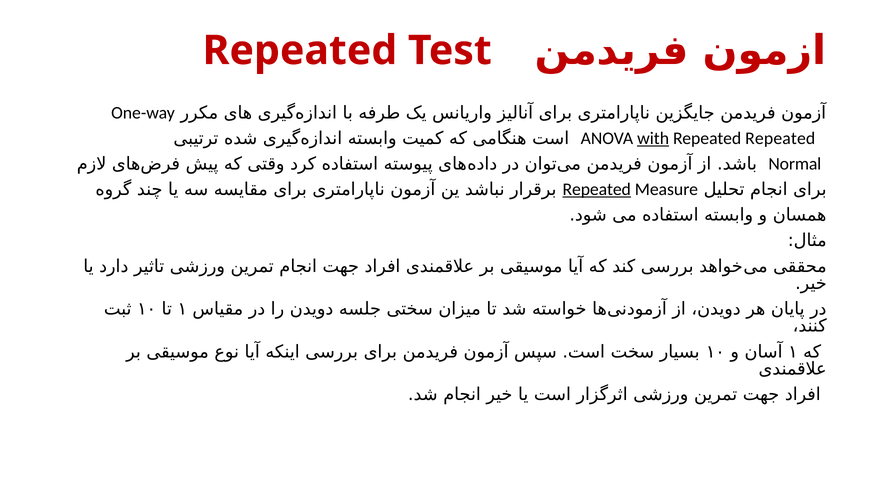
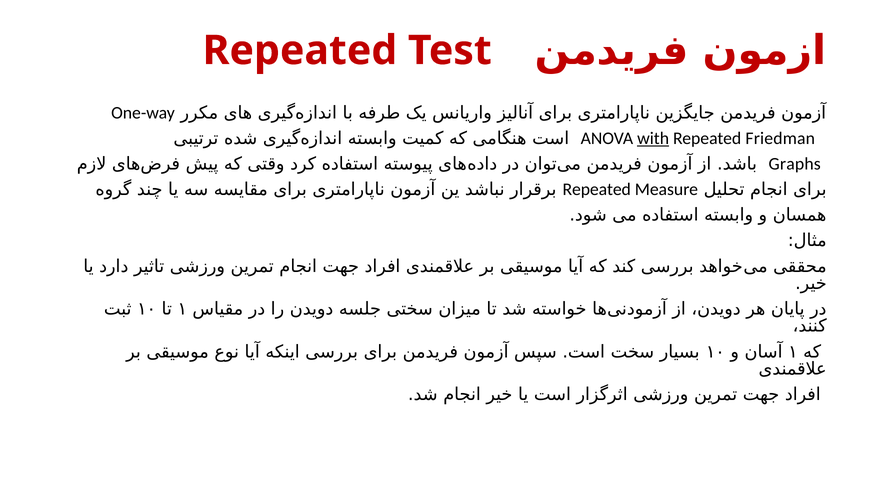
Repeated Repeated: Repeated -> Friedman
Normal: Normal -> Graphs
Repeated at (597, 190) underline: present -> none
